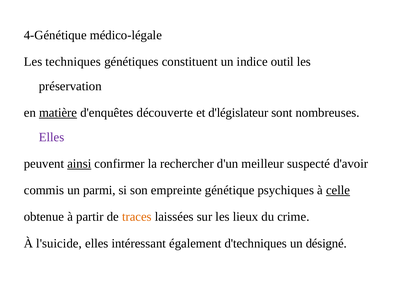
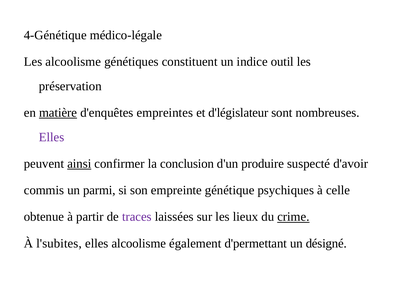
Les techniques: techniques -> alcoolisme
découverte: découverte -> empreintes
rechercher: rechercher -> conclusion
meilleur: meilleur -> produire
celle underline: present -> none
traces colour: orange -> purple
crime underline: none -> present
l'suicide: l'suicide -> l'subites
elles intéressant: intéressant -> alcoolisme
d'techniques: d'techniques -> d'permettant
